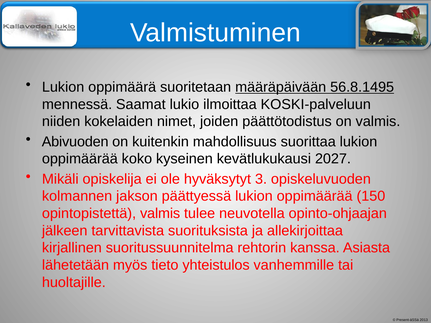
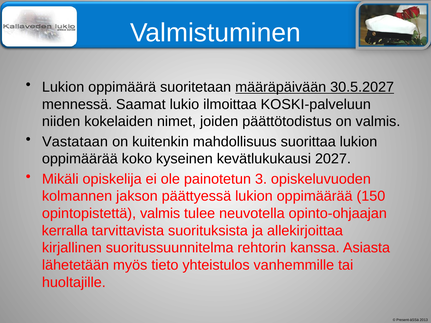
56.8.1495: 56.8.1495 -> 30.5.2027
Abivuoden: Abivuoden -> Vastataan
hyväksytyt: hyväksytyt -> painotetun
jälkeen: jälkeen -> kerralla
